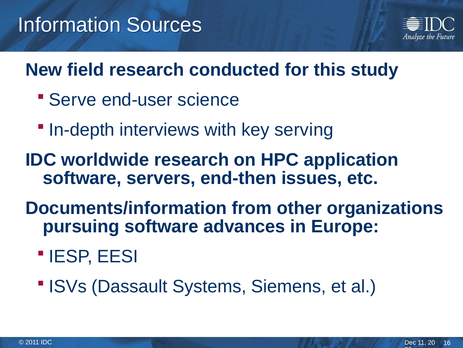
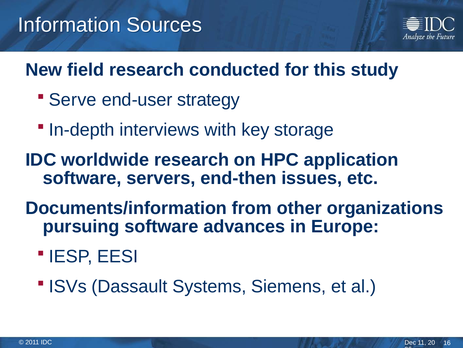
science: science -> strategy
serving: serving -> storage
